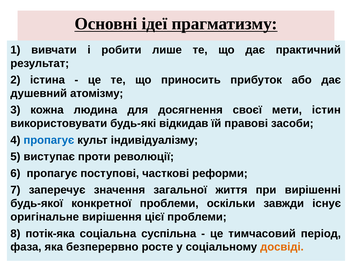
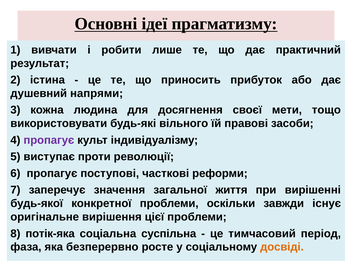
атомізму: атомізму -> напрями
істин: істин -> тощо
відкидав: відкидав -> вільного
пропагує at (49, 140) colour: blue -> purple
